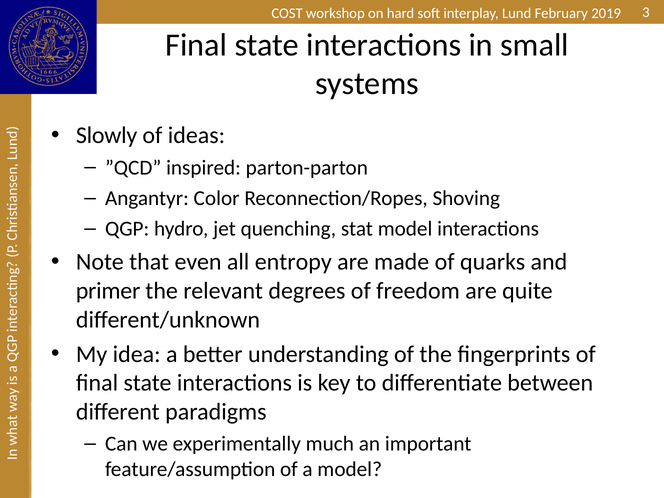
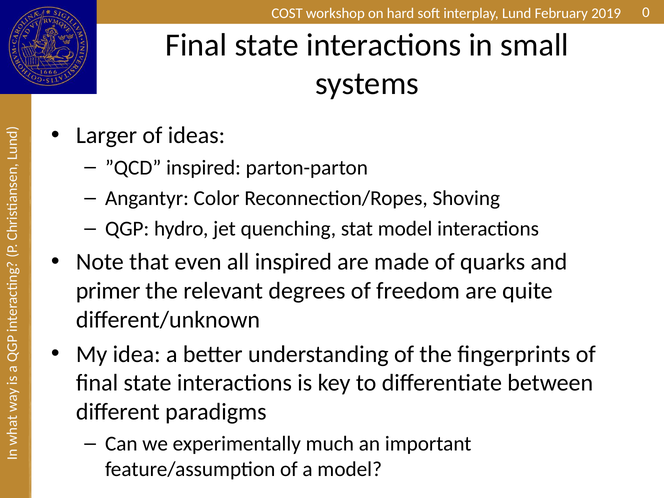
3: 3 -> 0
Slowly: Slowly -> Larger
all entropy: entropy -> inspired
